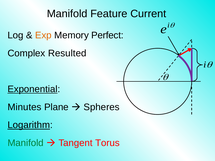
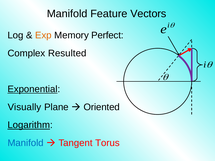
Current: Current -> Vectors
Minutes: Minutes -> Visually
Spheres: Spheres -> Oriented
Manifold at (26, 143) colour: green -> blue
